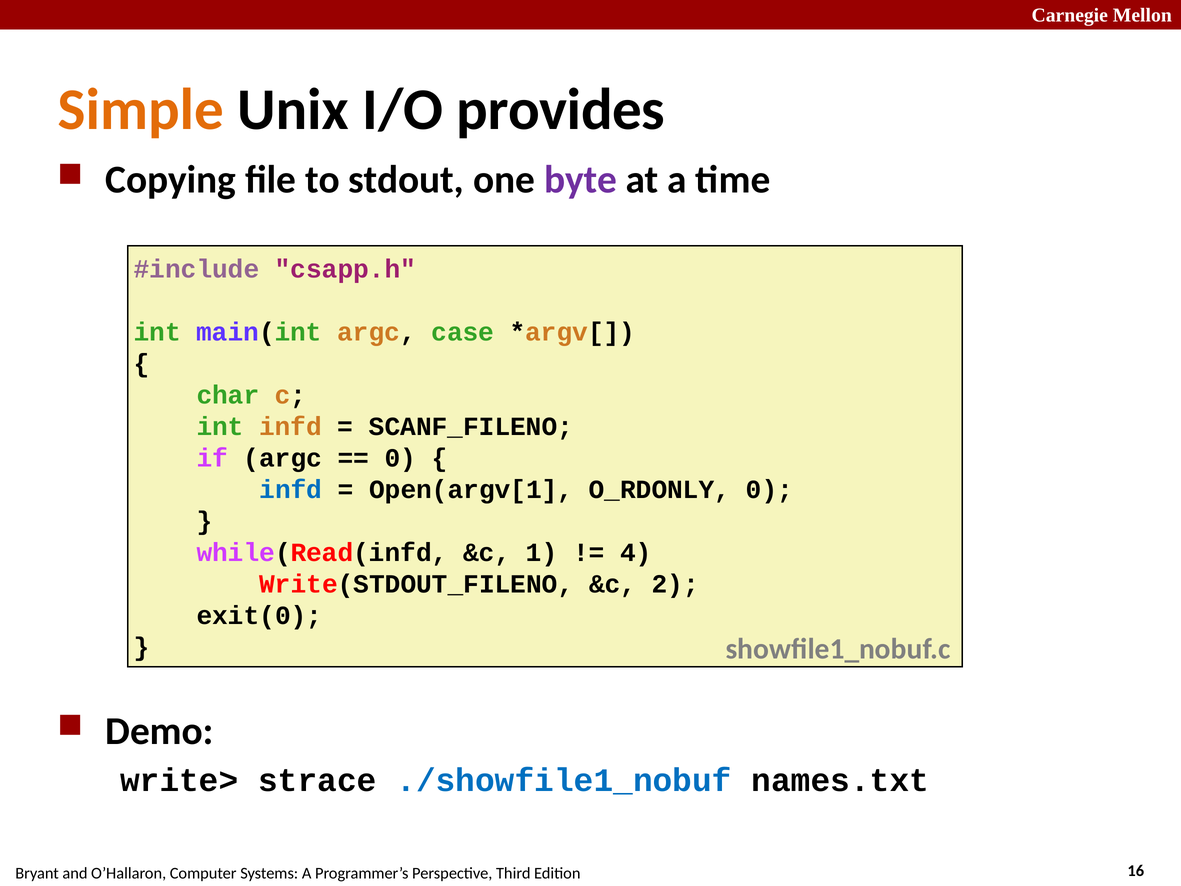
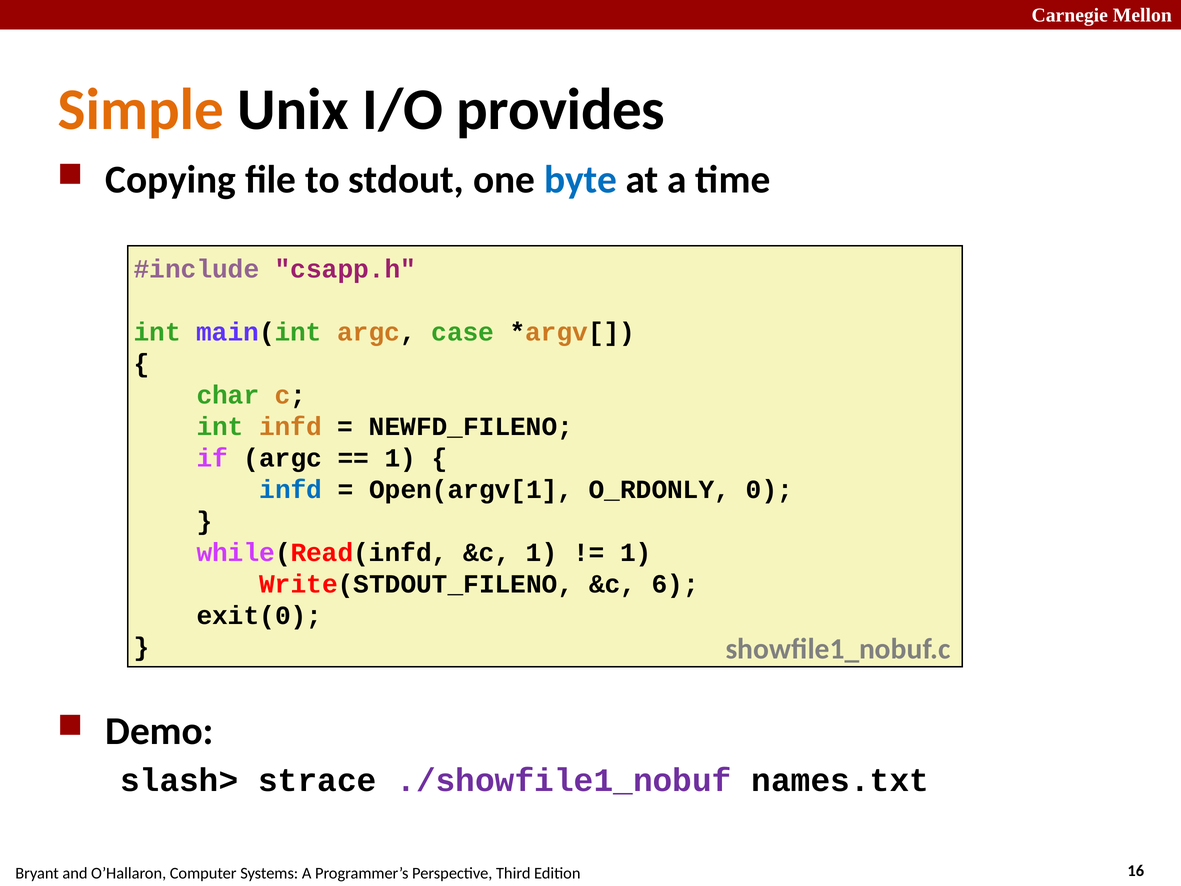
byte colour: purple -> blue
SCANF_FILENO: SCANF_FILENO -> NEWFD_FILENO
0 at (400, 458): 0 -> 1
4 at (636, 552): 4 -> 1
2: 2 -> 6
write>: write> -> slash>
./showfile1_nobuf colour: blue -> purple
